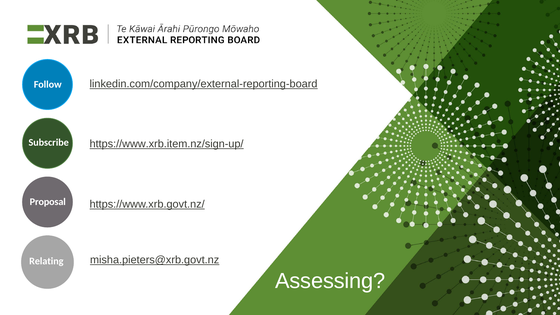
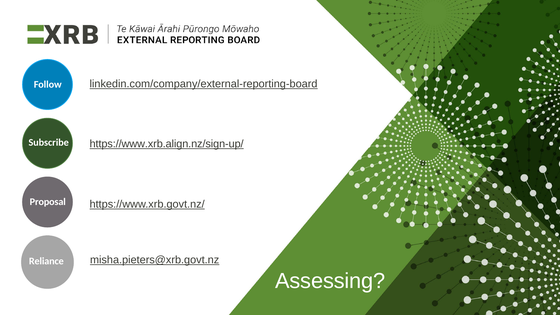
https://www.xrb.item.nz/sign-up/: https://www.xrb.item.nz/sign-up/ -> https://www.xrb.align.nz/sign-up/
Relating: Relating -> Reliance
